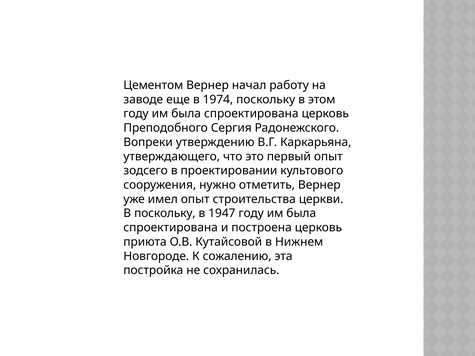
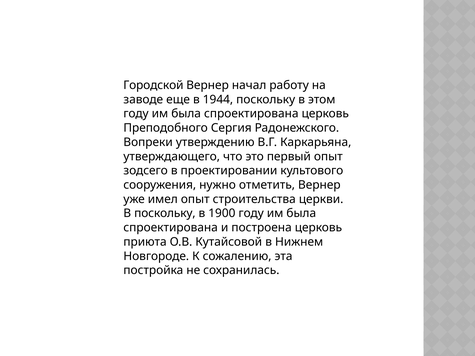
Цементом: Цементом -> Городской
1974: 1974 -> 1944
1947: 1947 -> 1900
